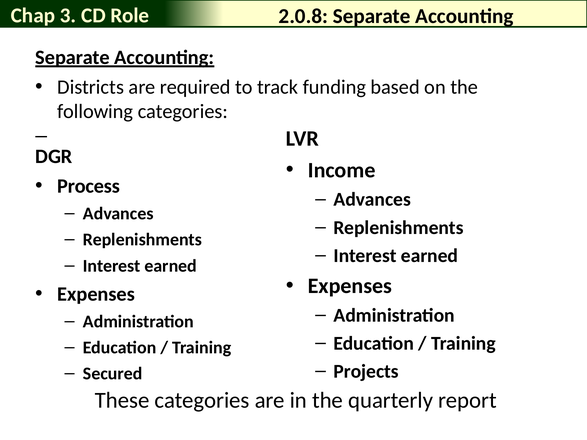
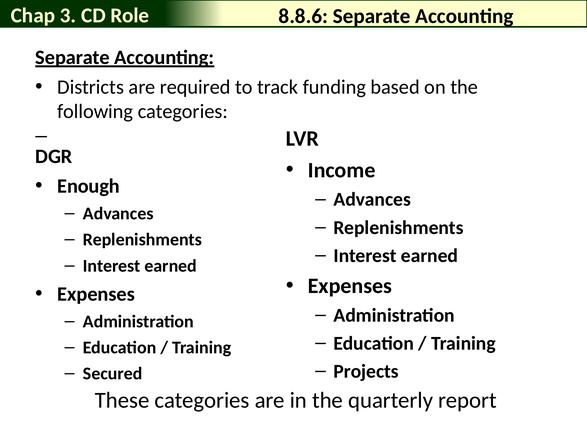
2.0.8: 2.0.8 -> 8.8.6
Process: Process -> Enough
